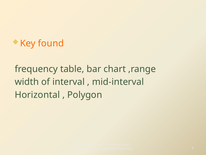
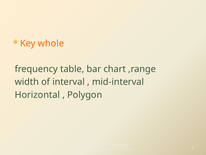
found: found -> whole
